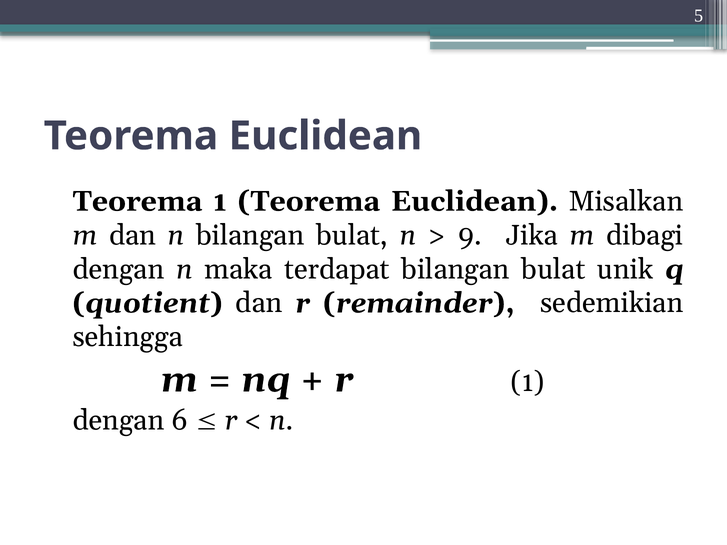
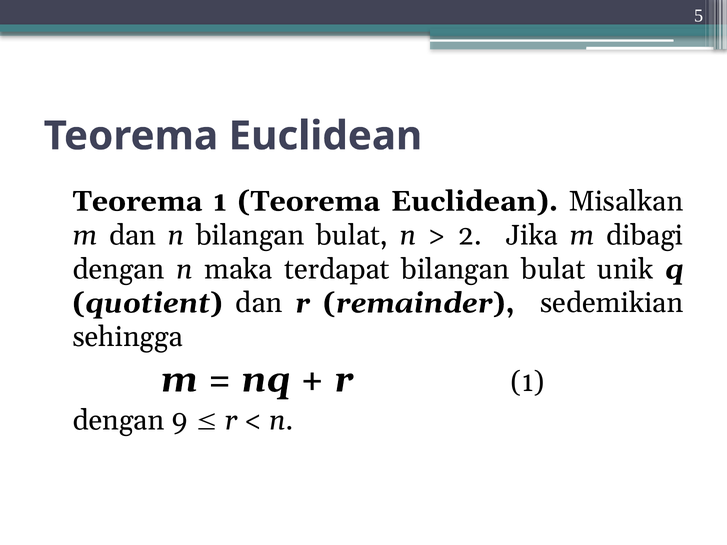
9: 9 -> 2
6: 6 -> 9
